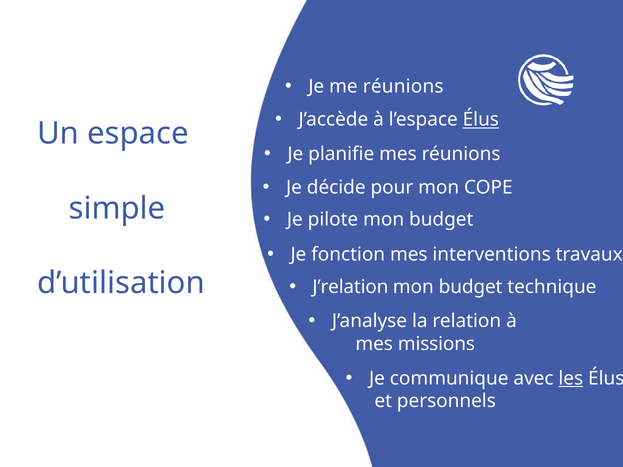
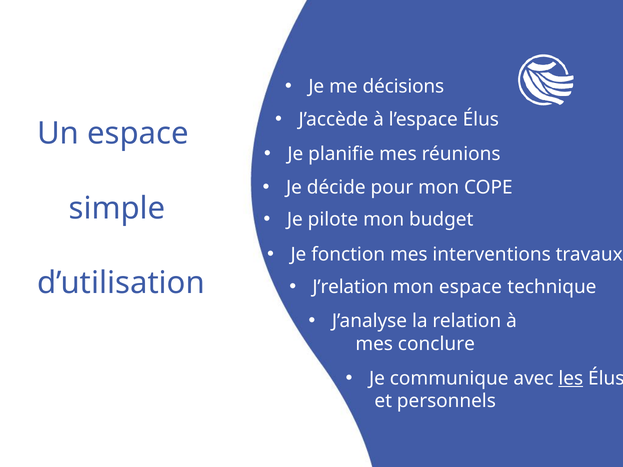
me réunions: réunions -> décisions
Élus at (481, 120) underline: present -> none
budget at (471, 287): budget -> espace
missions: missions -> conclure
